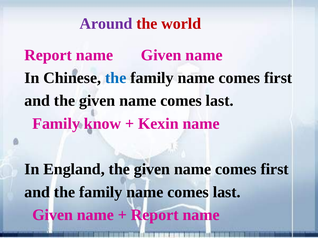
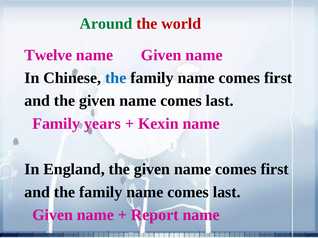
Around colour: purple -> green
Report at (48, 55): Report -> Twelve
know: know -> years
